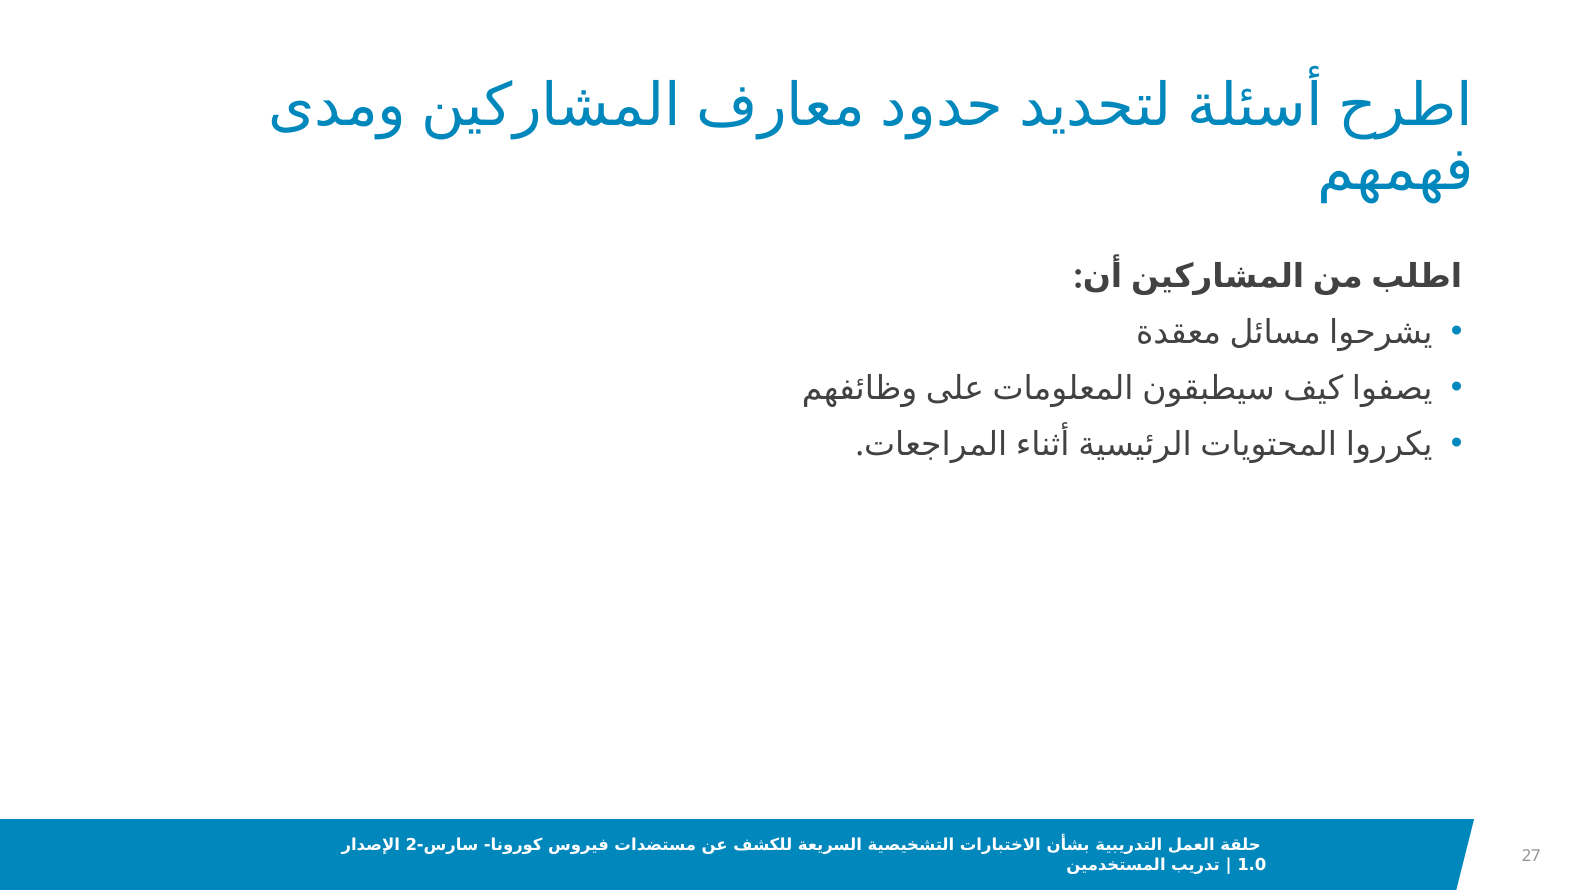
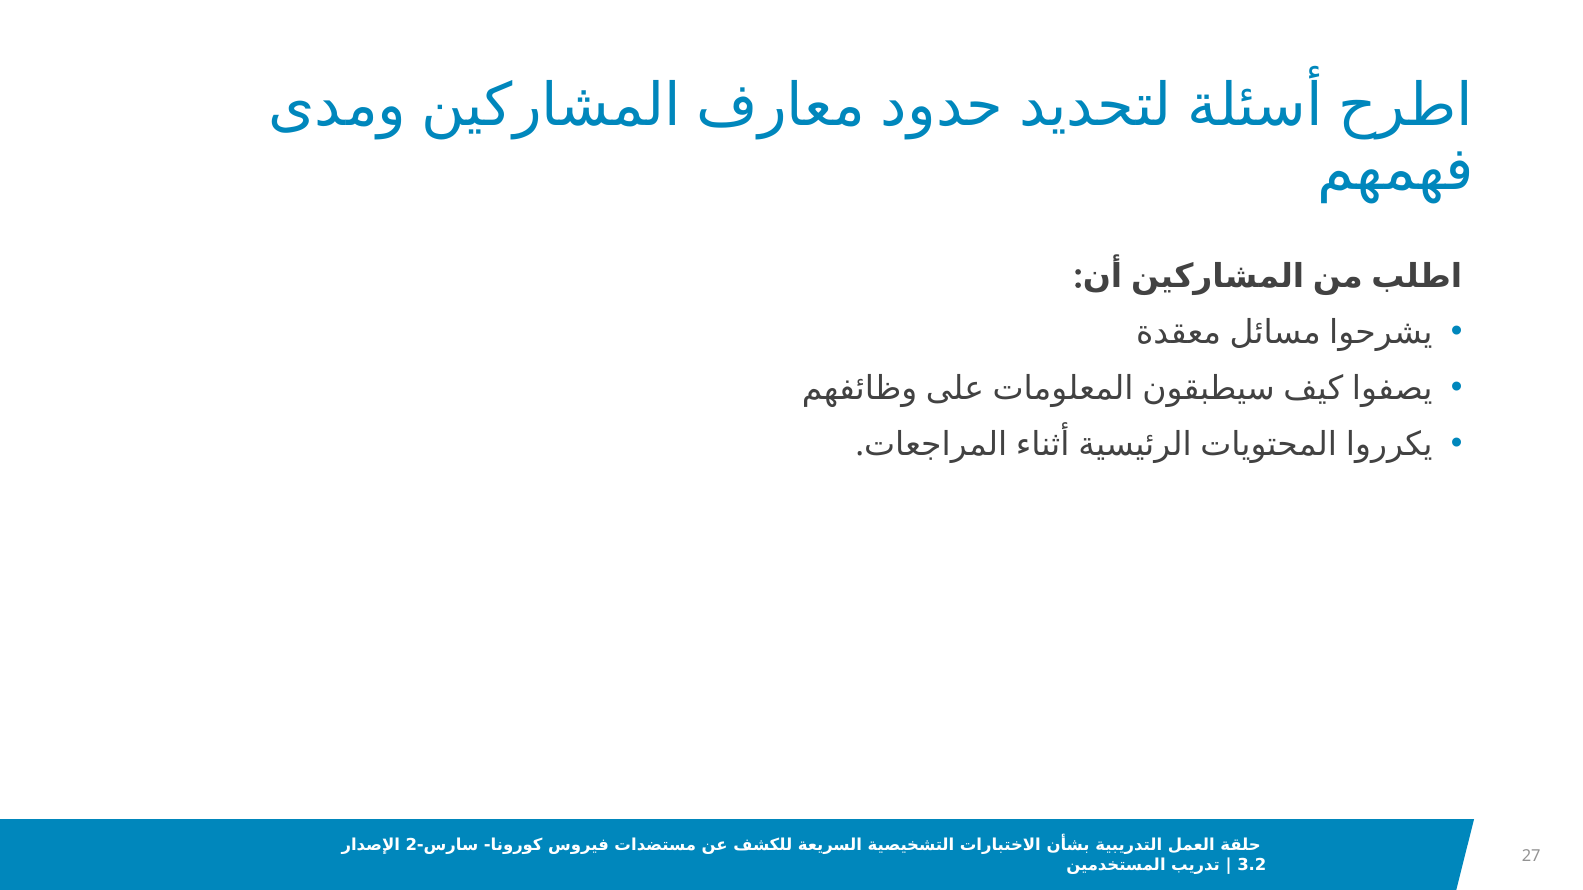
1.0: 1.0 -> 3.2
